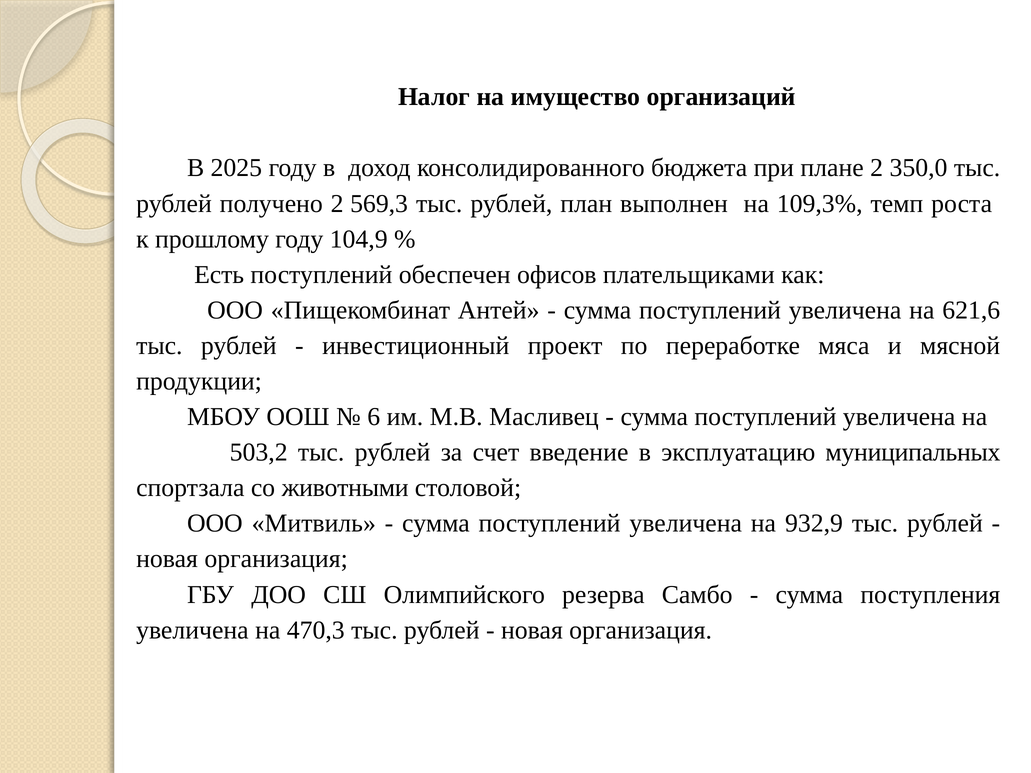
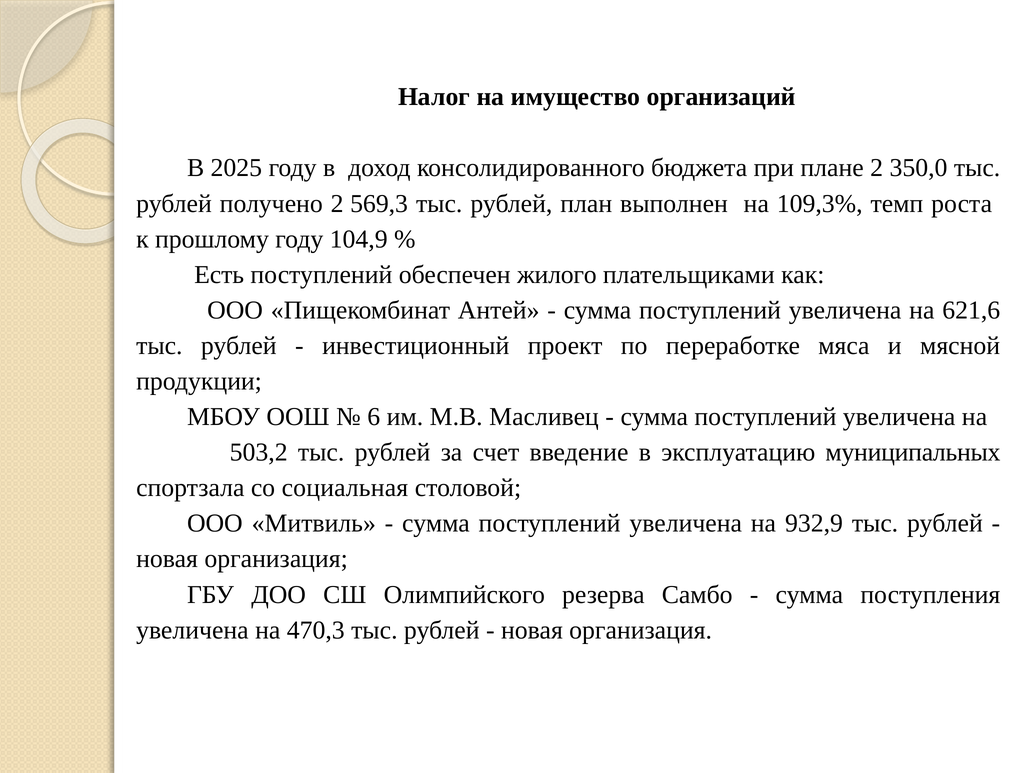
офисов: офисов -> жилого
животными: животными -> социальная
